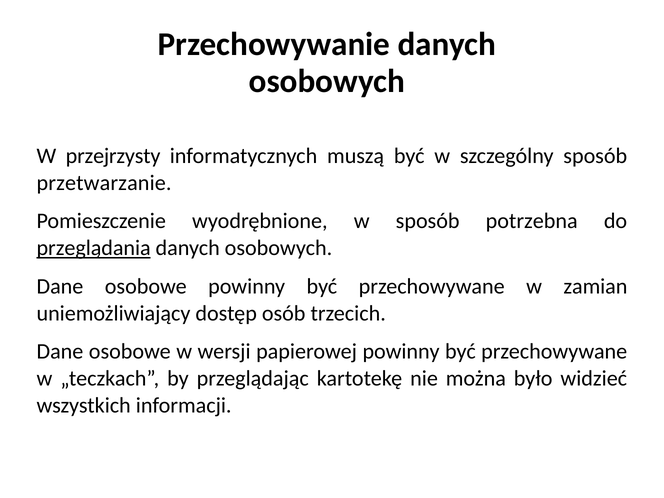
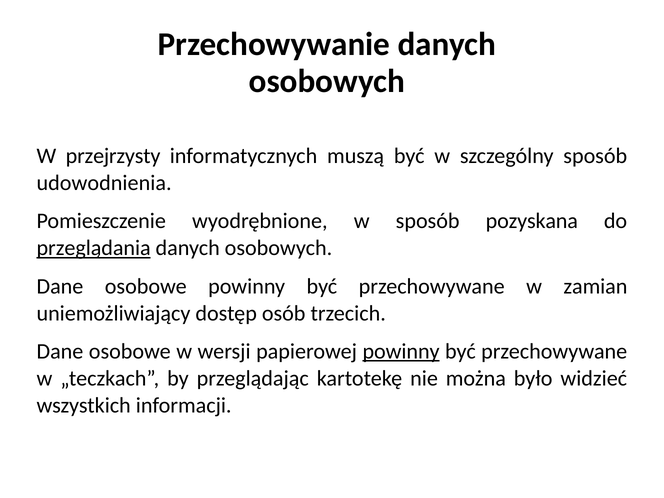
przetwarzanie: przetwarzanie -> udowodnienia
potrzebna: potrzebna -> pozyskana
powinny at (401, 351) underline: none -> present
